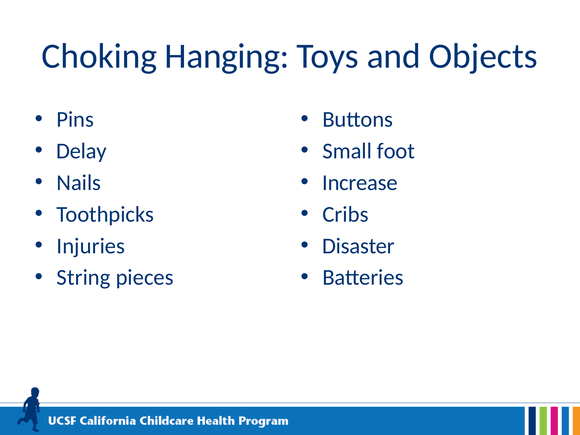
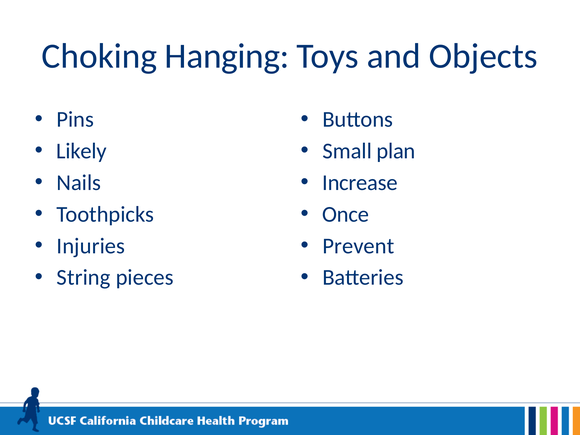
Delay: Delay -> Likely
foot: foot -> plan
Cribs: Cribs -> Once
Disaster: Disaster -> Prevent
